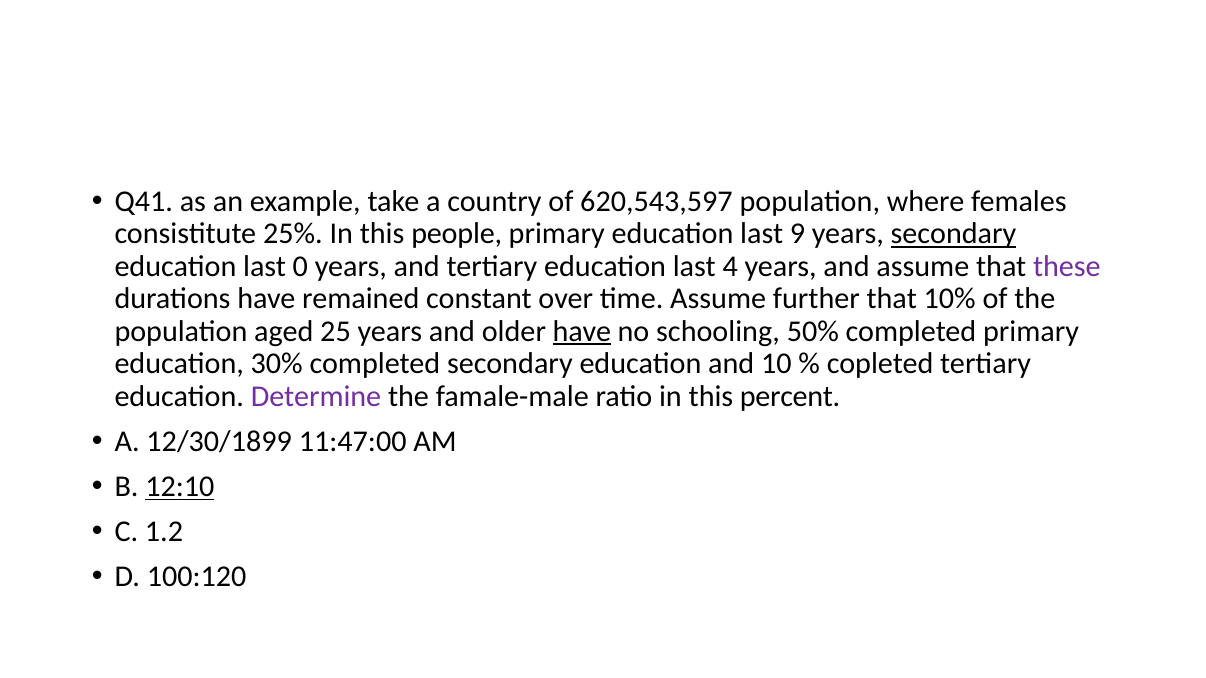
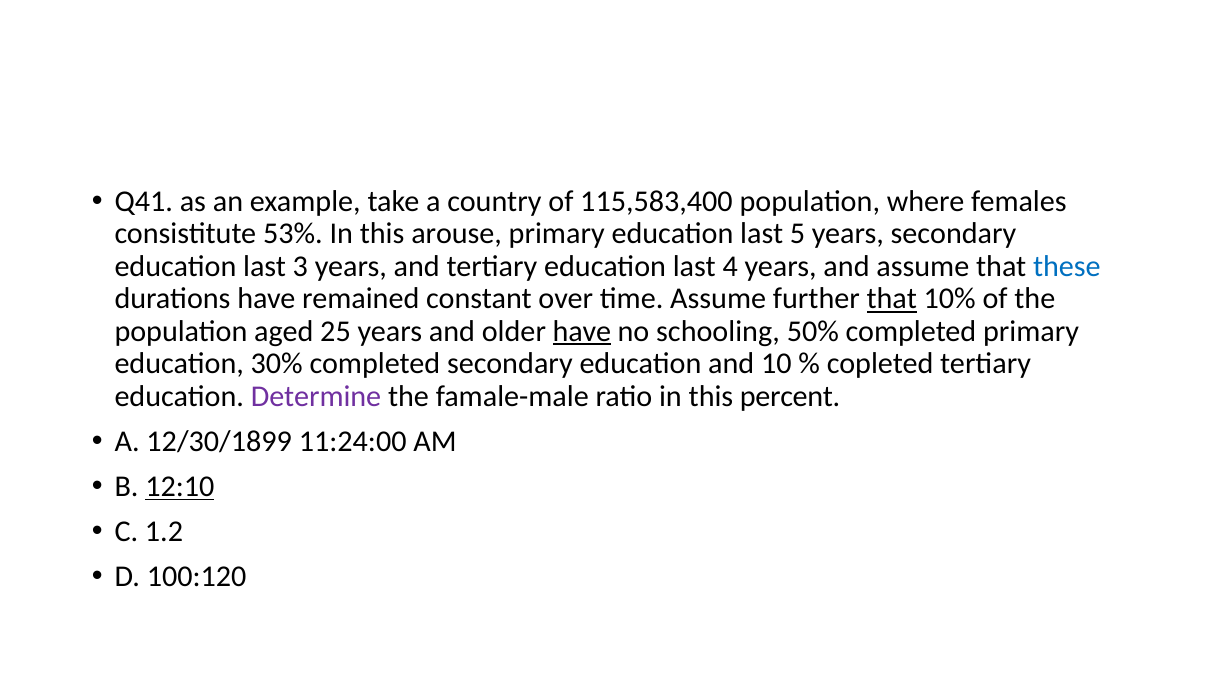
620,543,597: 620,543,597 -> 115,583,400
25%: 25% -> 53%
people: people -> arouse
9: 9 -> 5
secondary at (953, 234) underline: present -> none
0: 0 -> 3
these colour: purple -> blue
that at (892, 299) underline: none -> present
11:47:00: 11:47:00 -> 11:24:00
